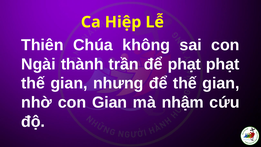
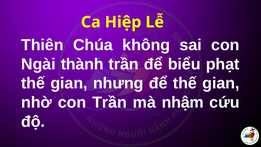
để phạt: phạt -> biểu
con Gian: Gian -> Trần
